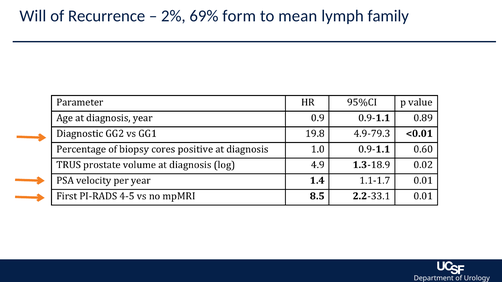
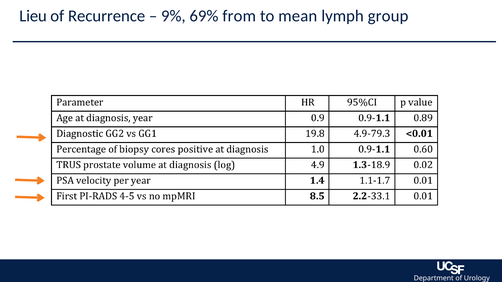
Will: Will -> Lieu
2%: 2% -> 9%
form: form -> from
family: family -> group
